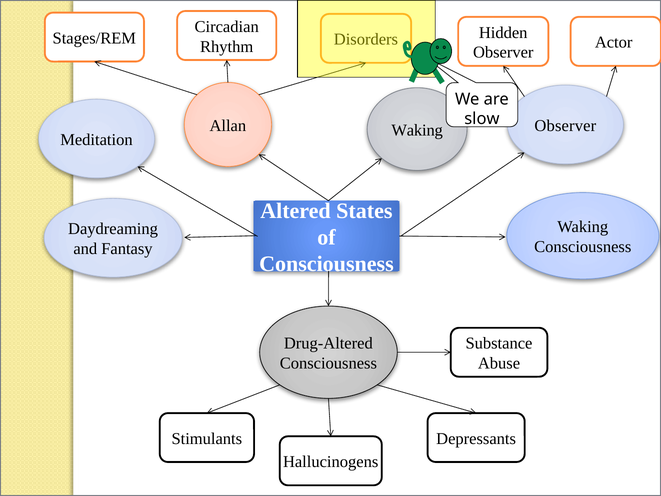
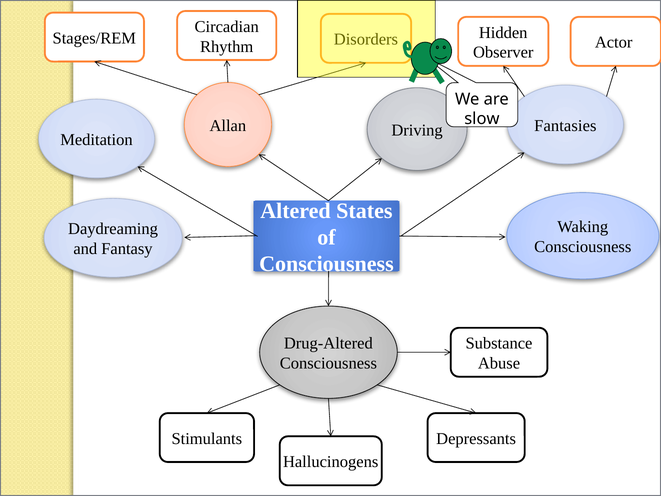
Observer at (565, 126): Observer -> Fantasies
Waking at (417, 130): Waking -> Driving
